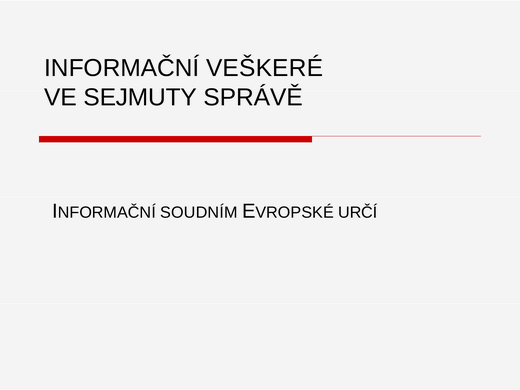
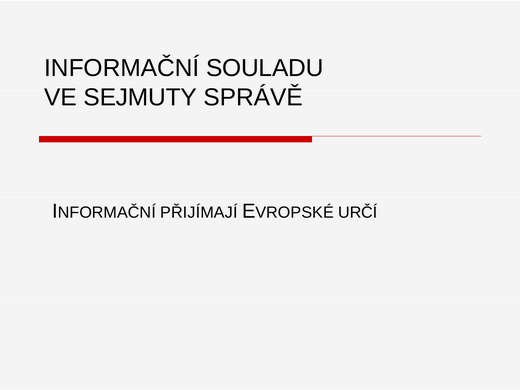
VEŠKERÉ: VEŠKERÉ -> SOULADU
SOUDNÍM: SOUDNÍM -> PŘIJÍMAJÍ
